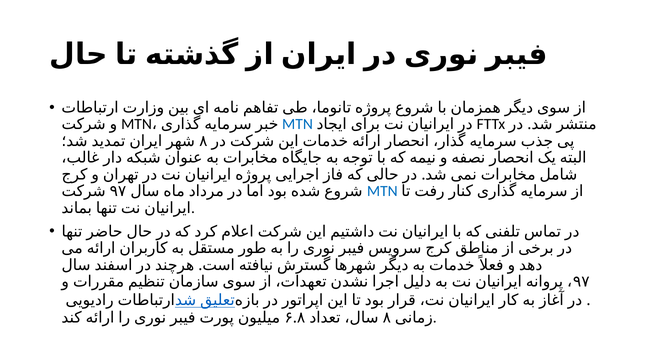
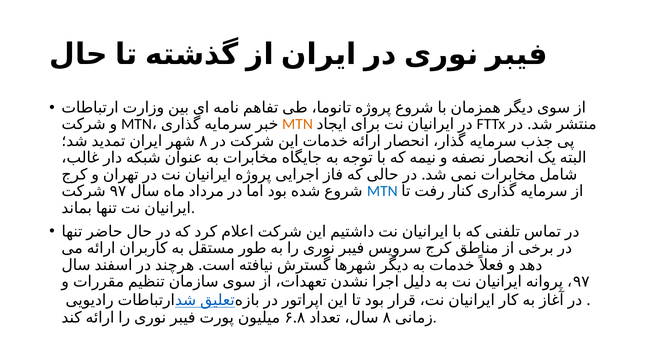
MTN at (297, 124) colour: blue -> orange
